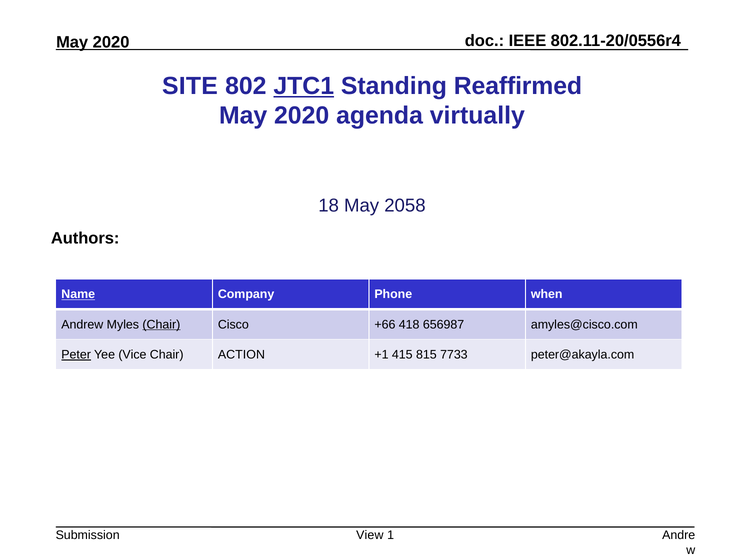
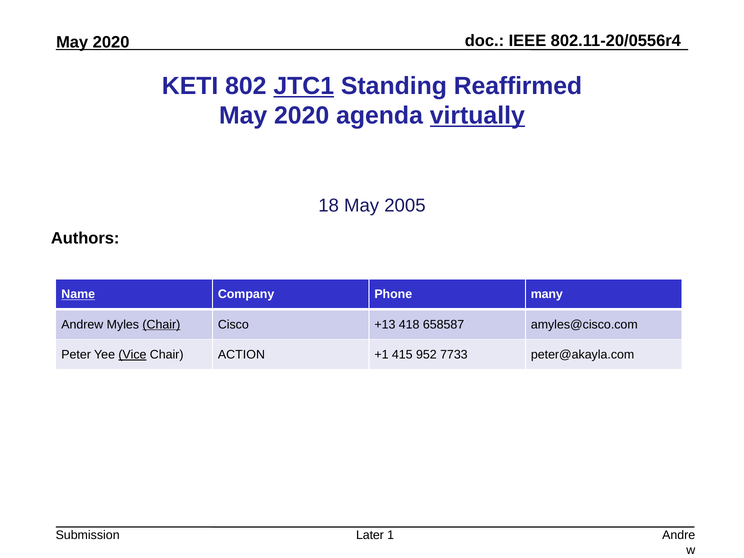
SITE: SITE -> KETI
virtually underline: none -> present
2058: 2058 -> 2005
when: when -> many
+66: +66 -> +13
656987: 656987 -> 658587
Peter underline: present -> none
Vice underline: none -> present
815: 815 -> 952
View: View -> Later
